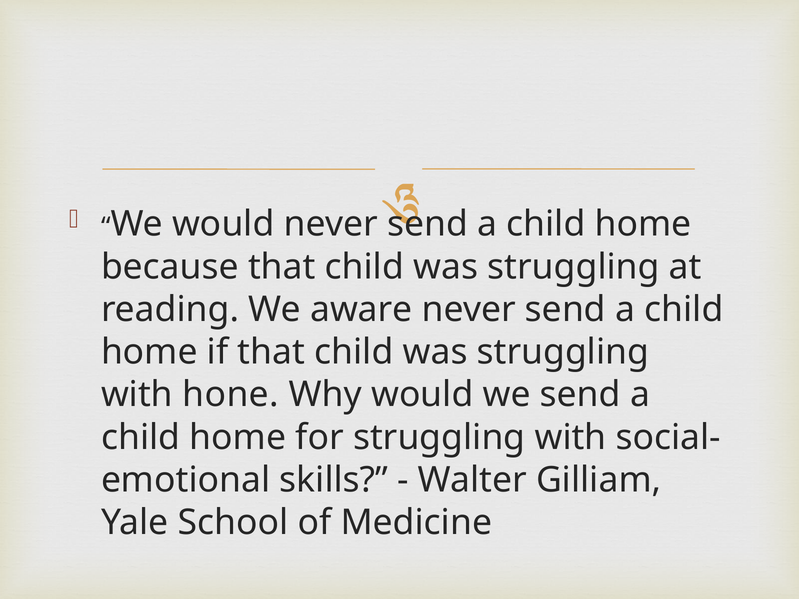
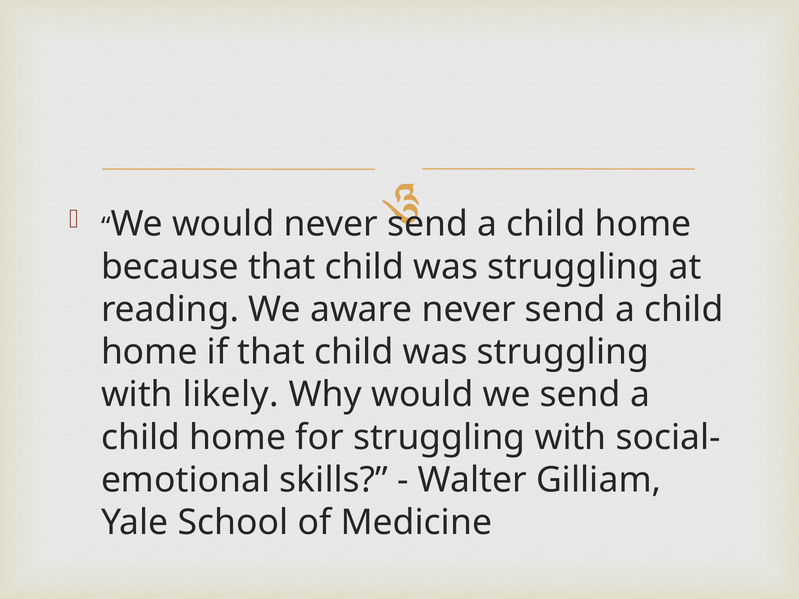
hone: hone -> likely
